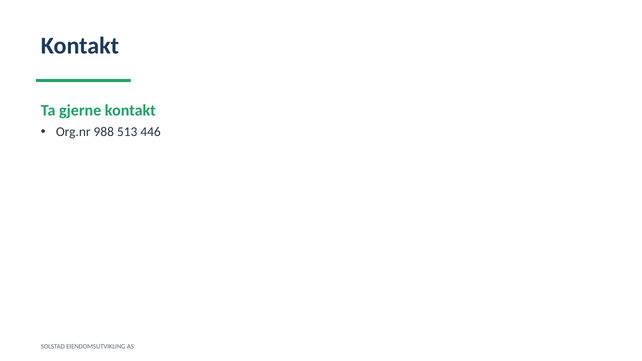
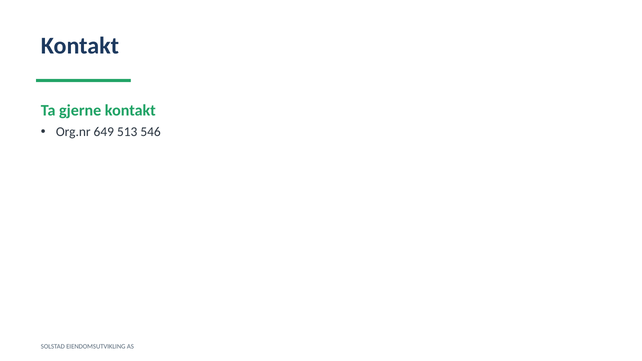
988: 988 -> 649
446: 446 -> 546
